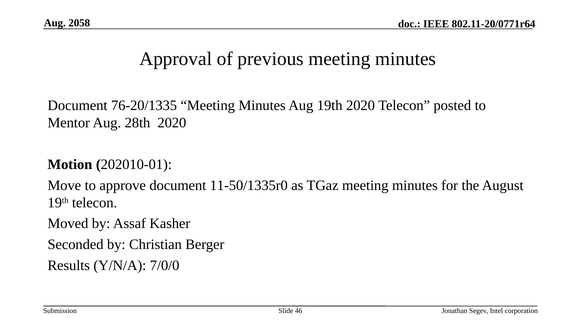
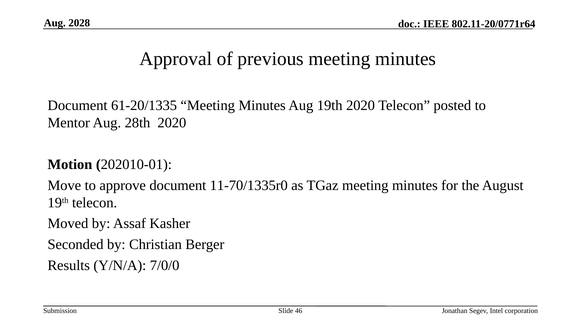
2058: 2058 -> 2028
76-20/1335: 76-20/1335 -> 61-20/1335
11-50/1335r0: 11-50/1335r0 -> 11-70/1335r0
